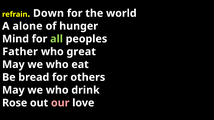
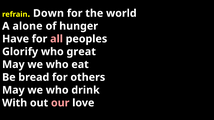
Mind: Mind -> Have
all colour: light green -> pink
Father: Father -> Glorify
Rose: Rose -> With
